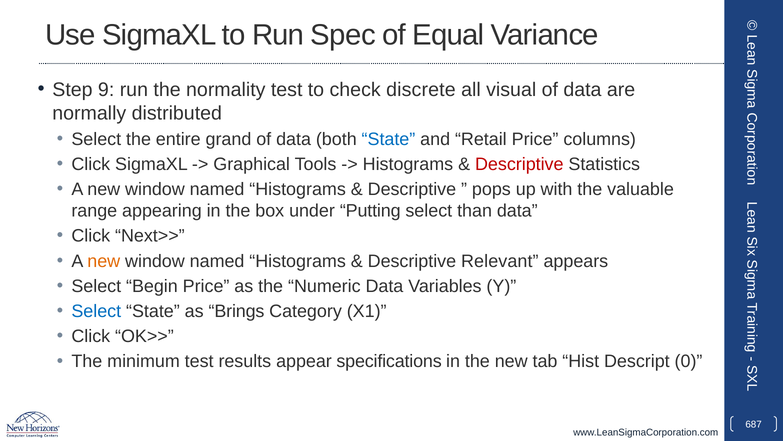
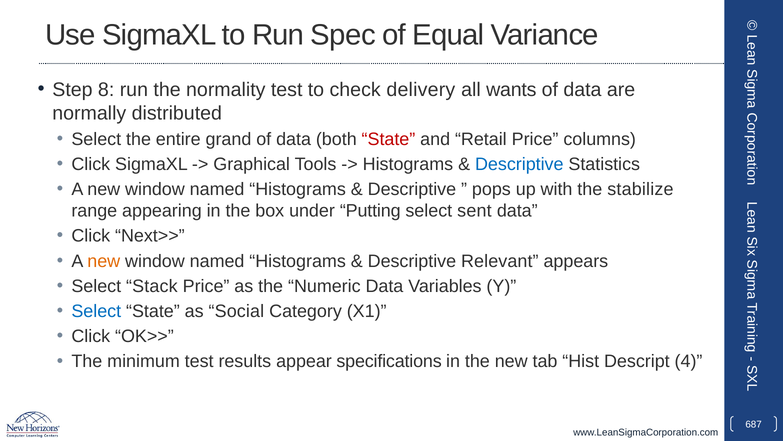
9: 9 -> 8
discrete: discrete -> delivery
visual: visual -> wants
State at (388, 139) colour: blue -> red
Descriptive at (519, 164) colour: red -> blue
valuable: valuable -> stabilize
than: than -> sent
Begin: Begin -> Stack
Brings: Brings -> Social
0: 0 -> 4
